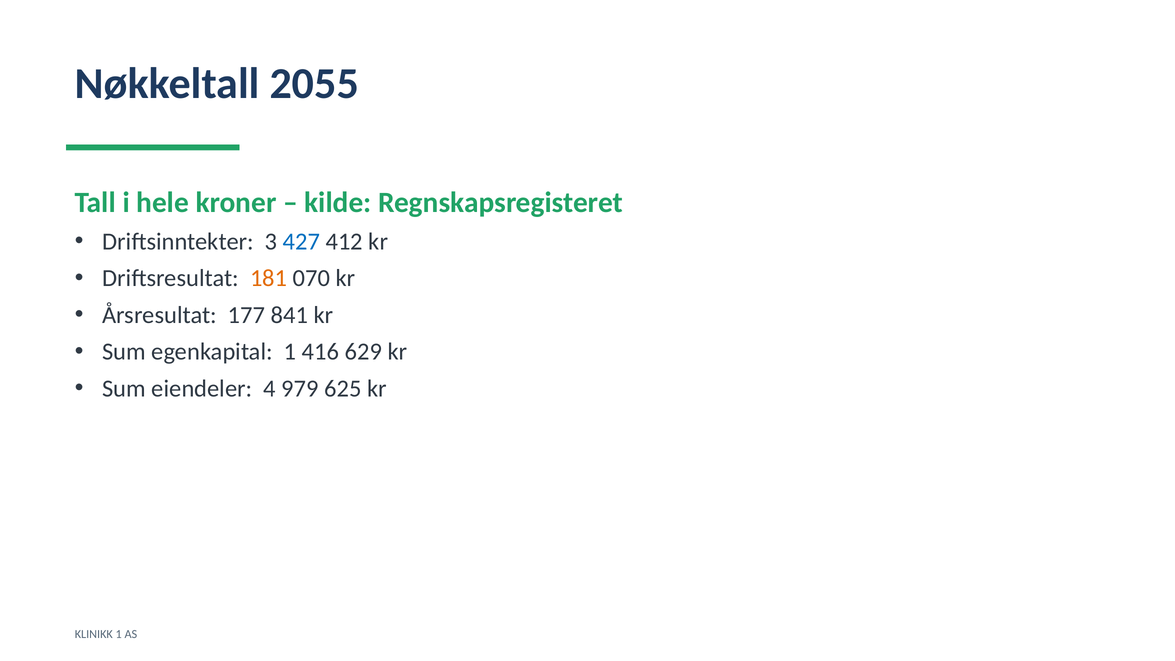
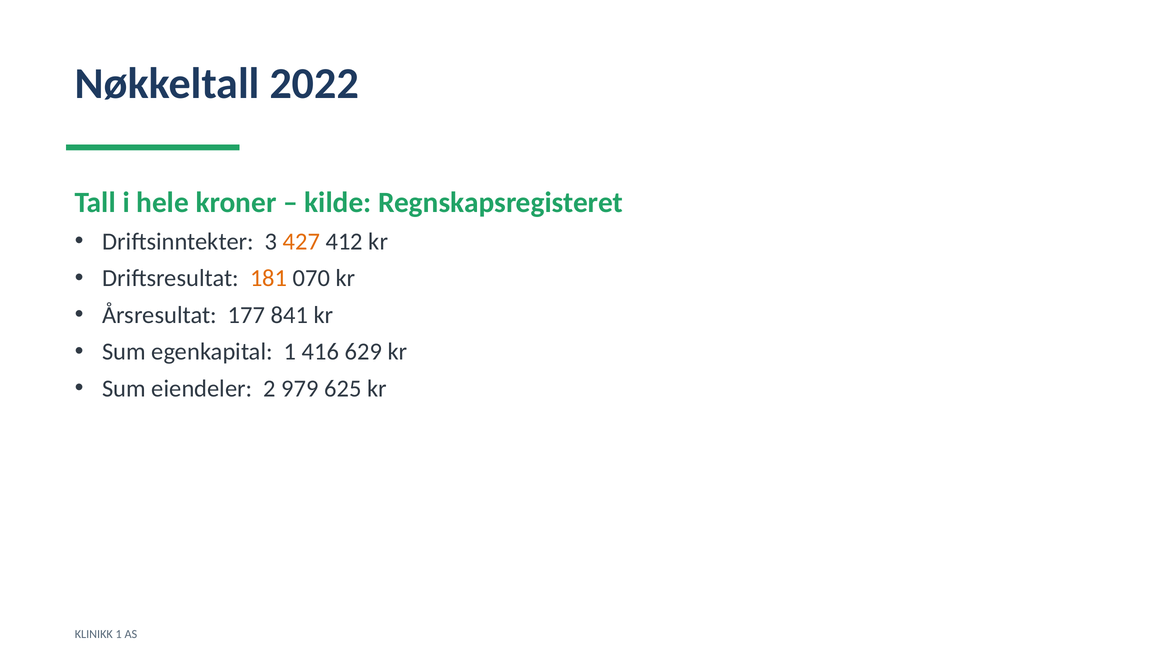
2055: 2055 -> 2022
427 colour: blue -> orange
4: 4 -> 2
